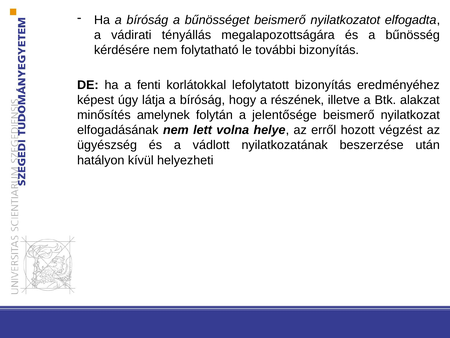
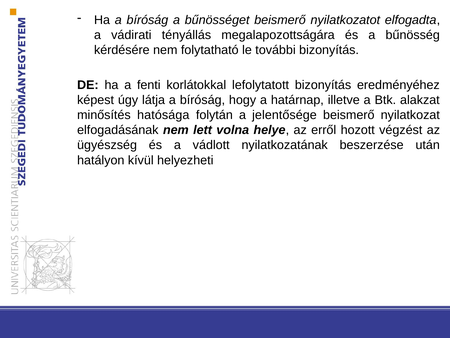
részének: részének -> határnap
amelynek: amelynek -> hatósága
